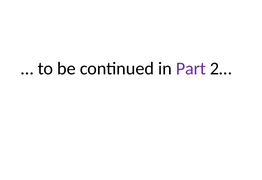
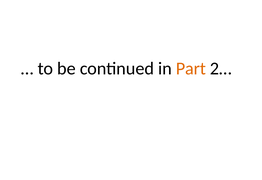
Part colour: purple -> orange
